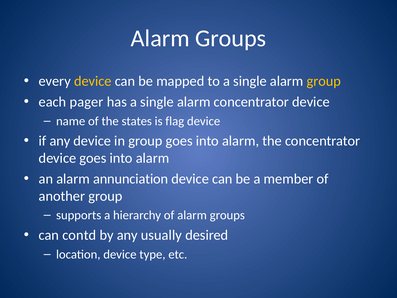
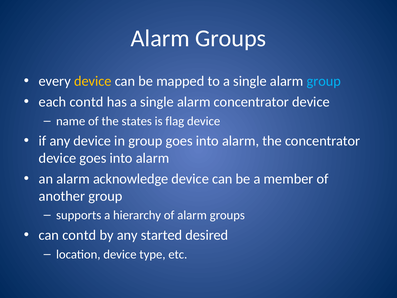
group at (324, 81) colour: yellow -> light blue
each pager: pager -> contd
annunciation: annunciation -> acknowledge
usually: usually -> started
